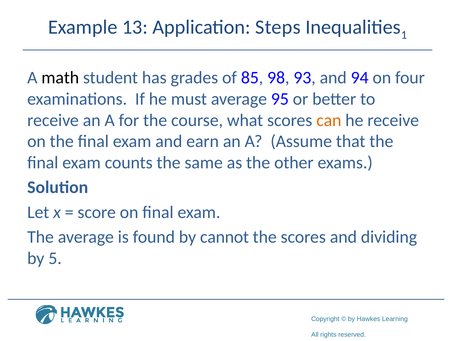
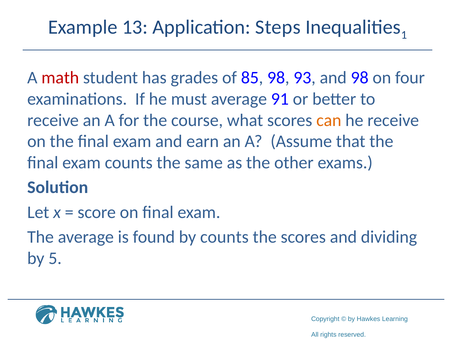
math colour: black -> red
and 94: 94 -> 98
95: 95 -> 91
by cannot: cannot -> counts
